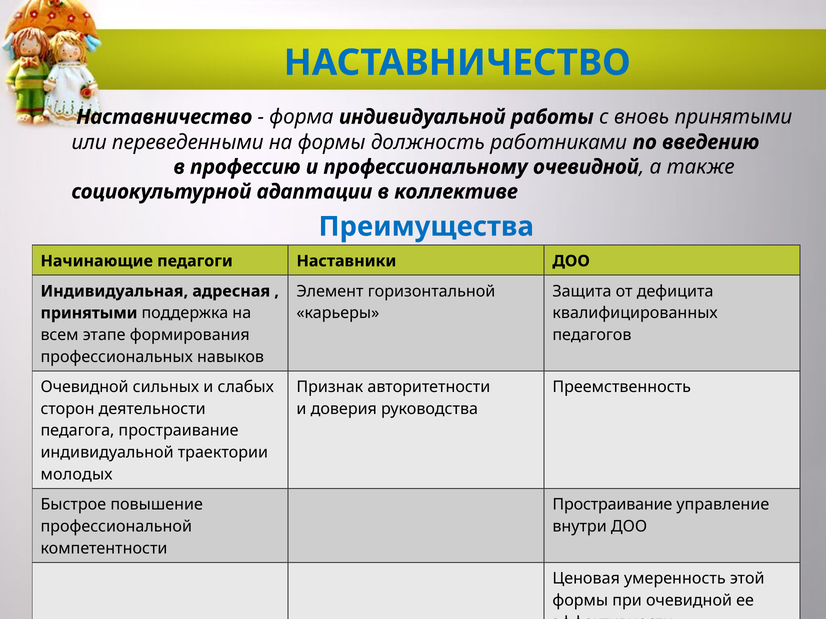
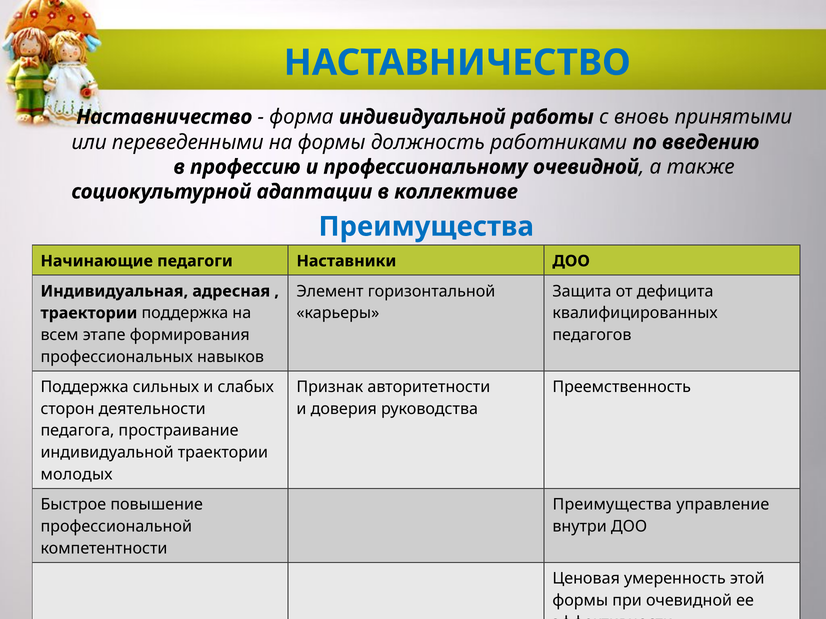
принятыми at (89, 313): принятыми -> траектории
Очевидной at (85, 387): Очевидной -> Поддержка
Простраивание at (612, 505): Простраивание -> Преимущества
